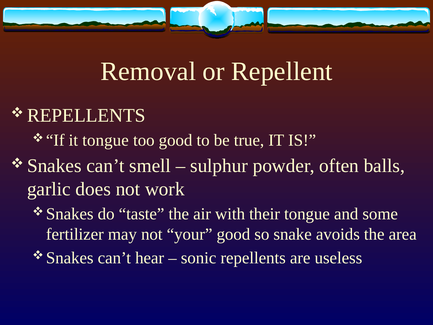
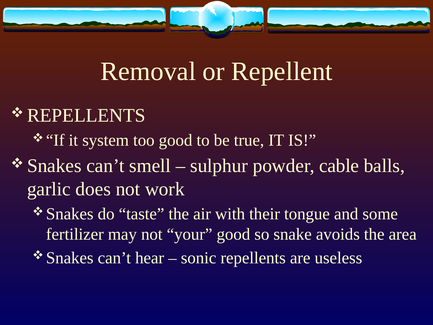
it tongue: tongue -> system
often: often -> cable
